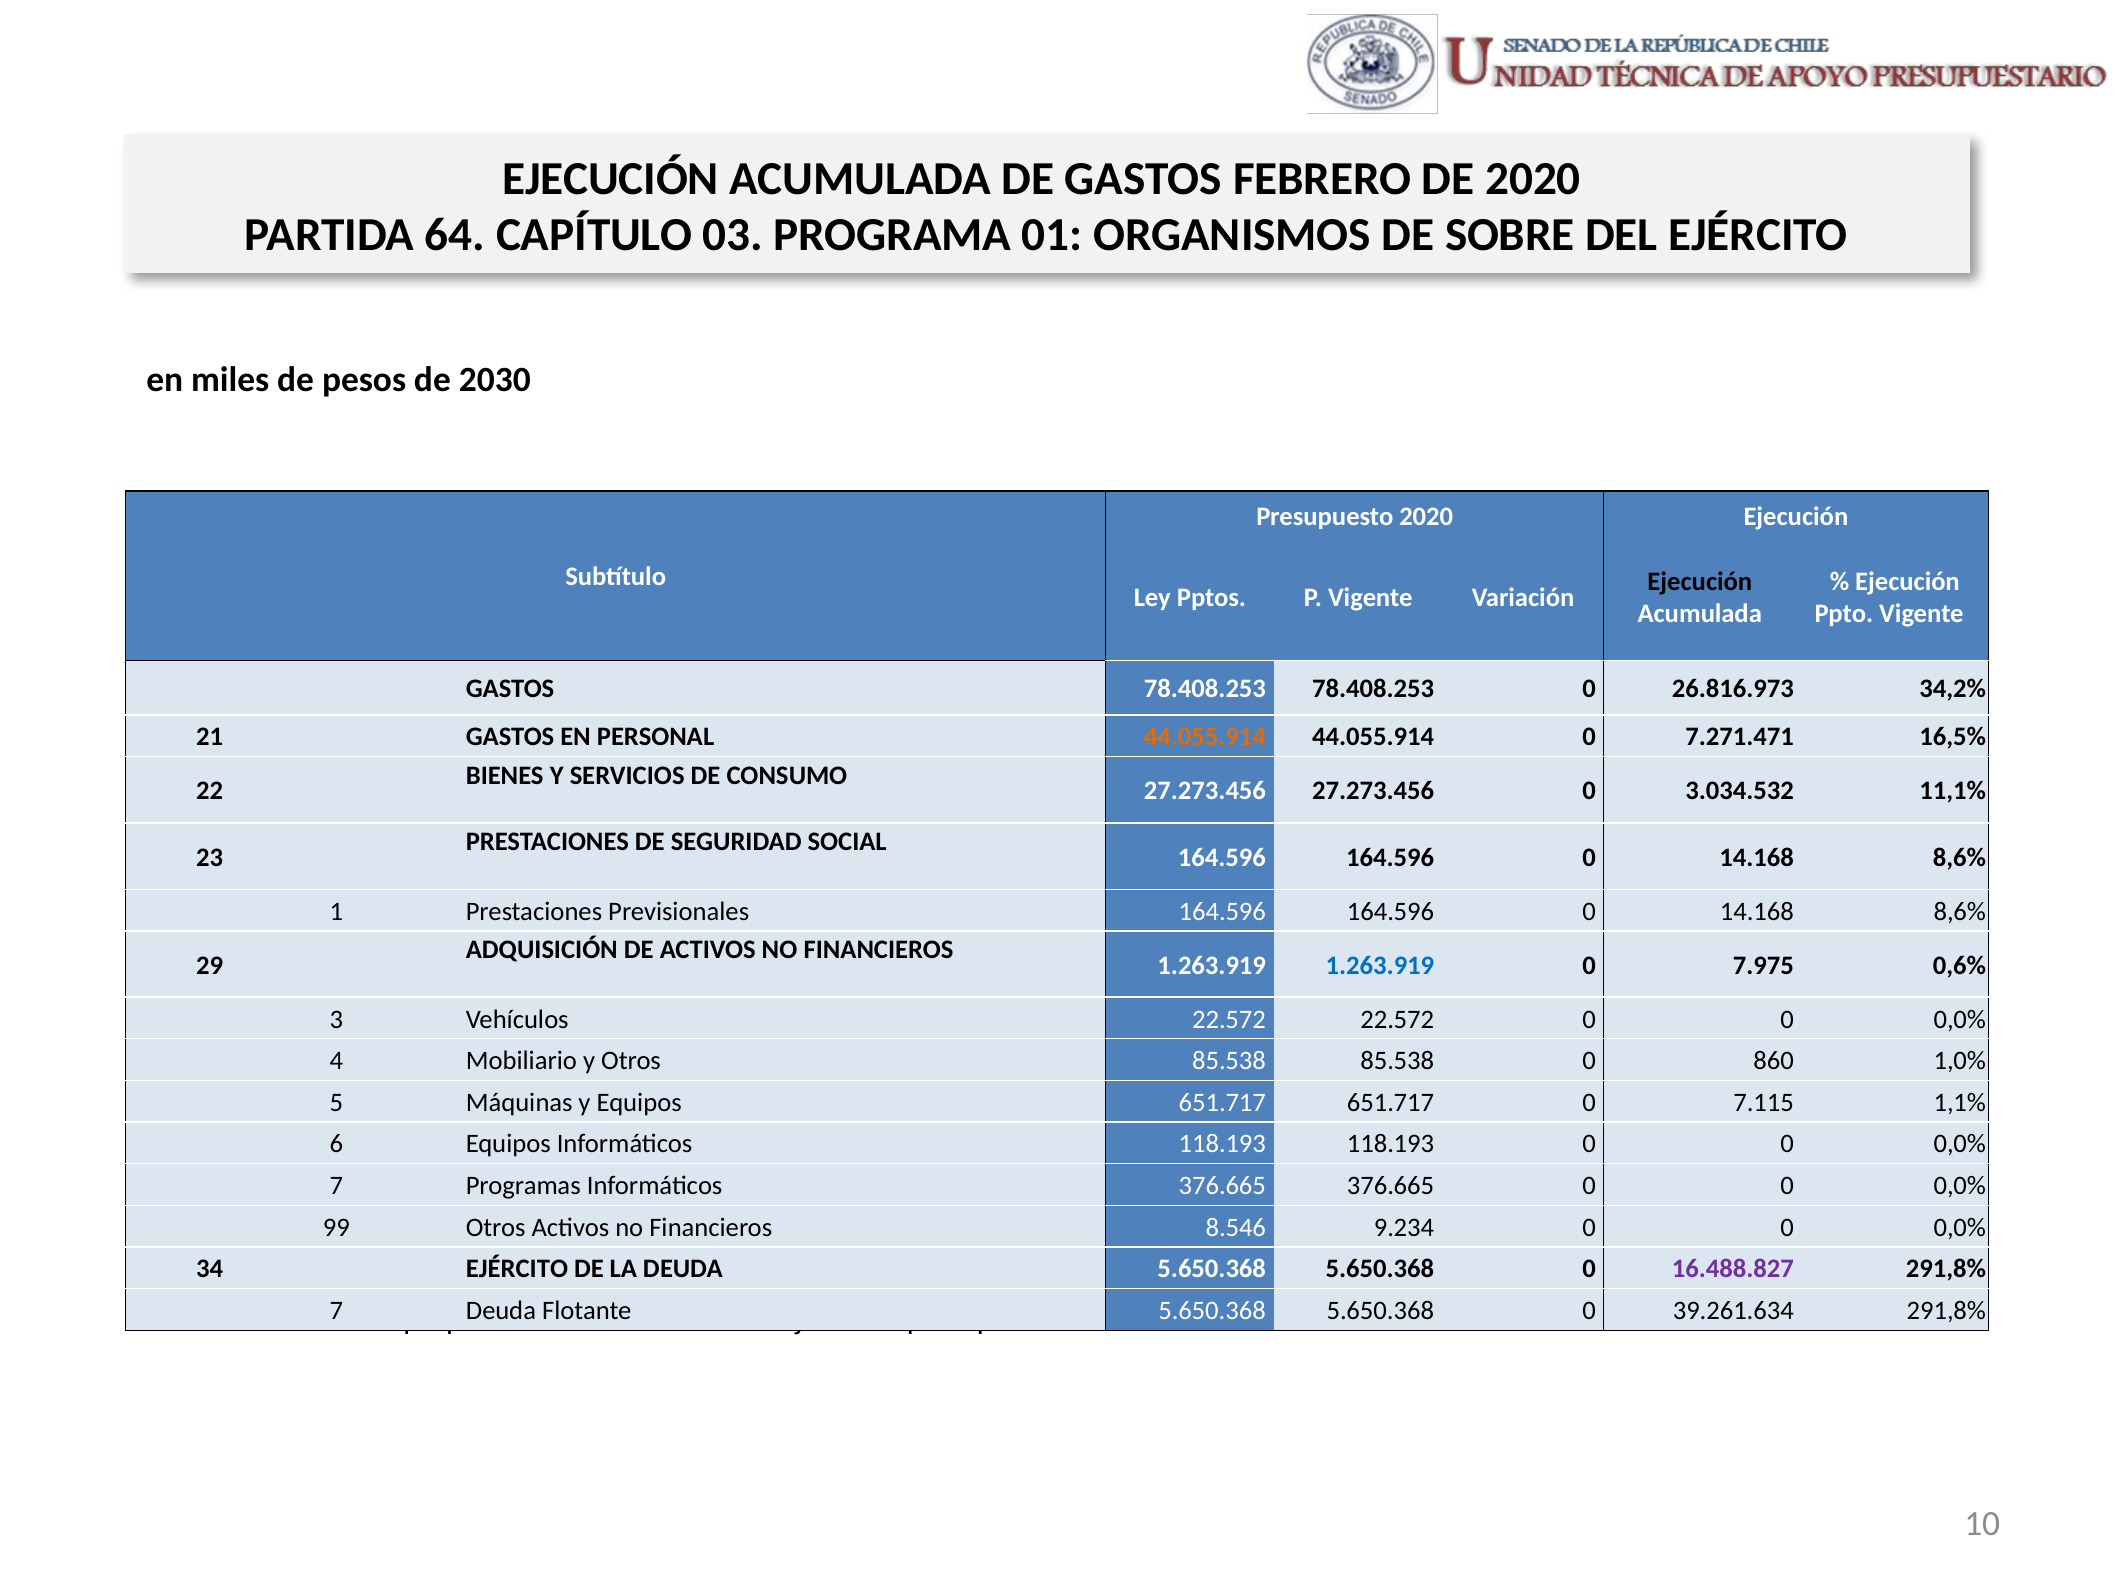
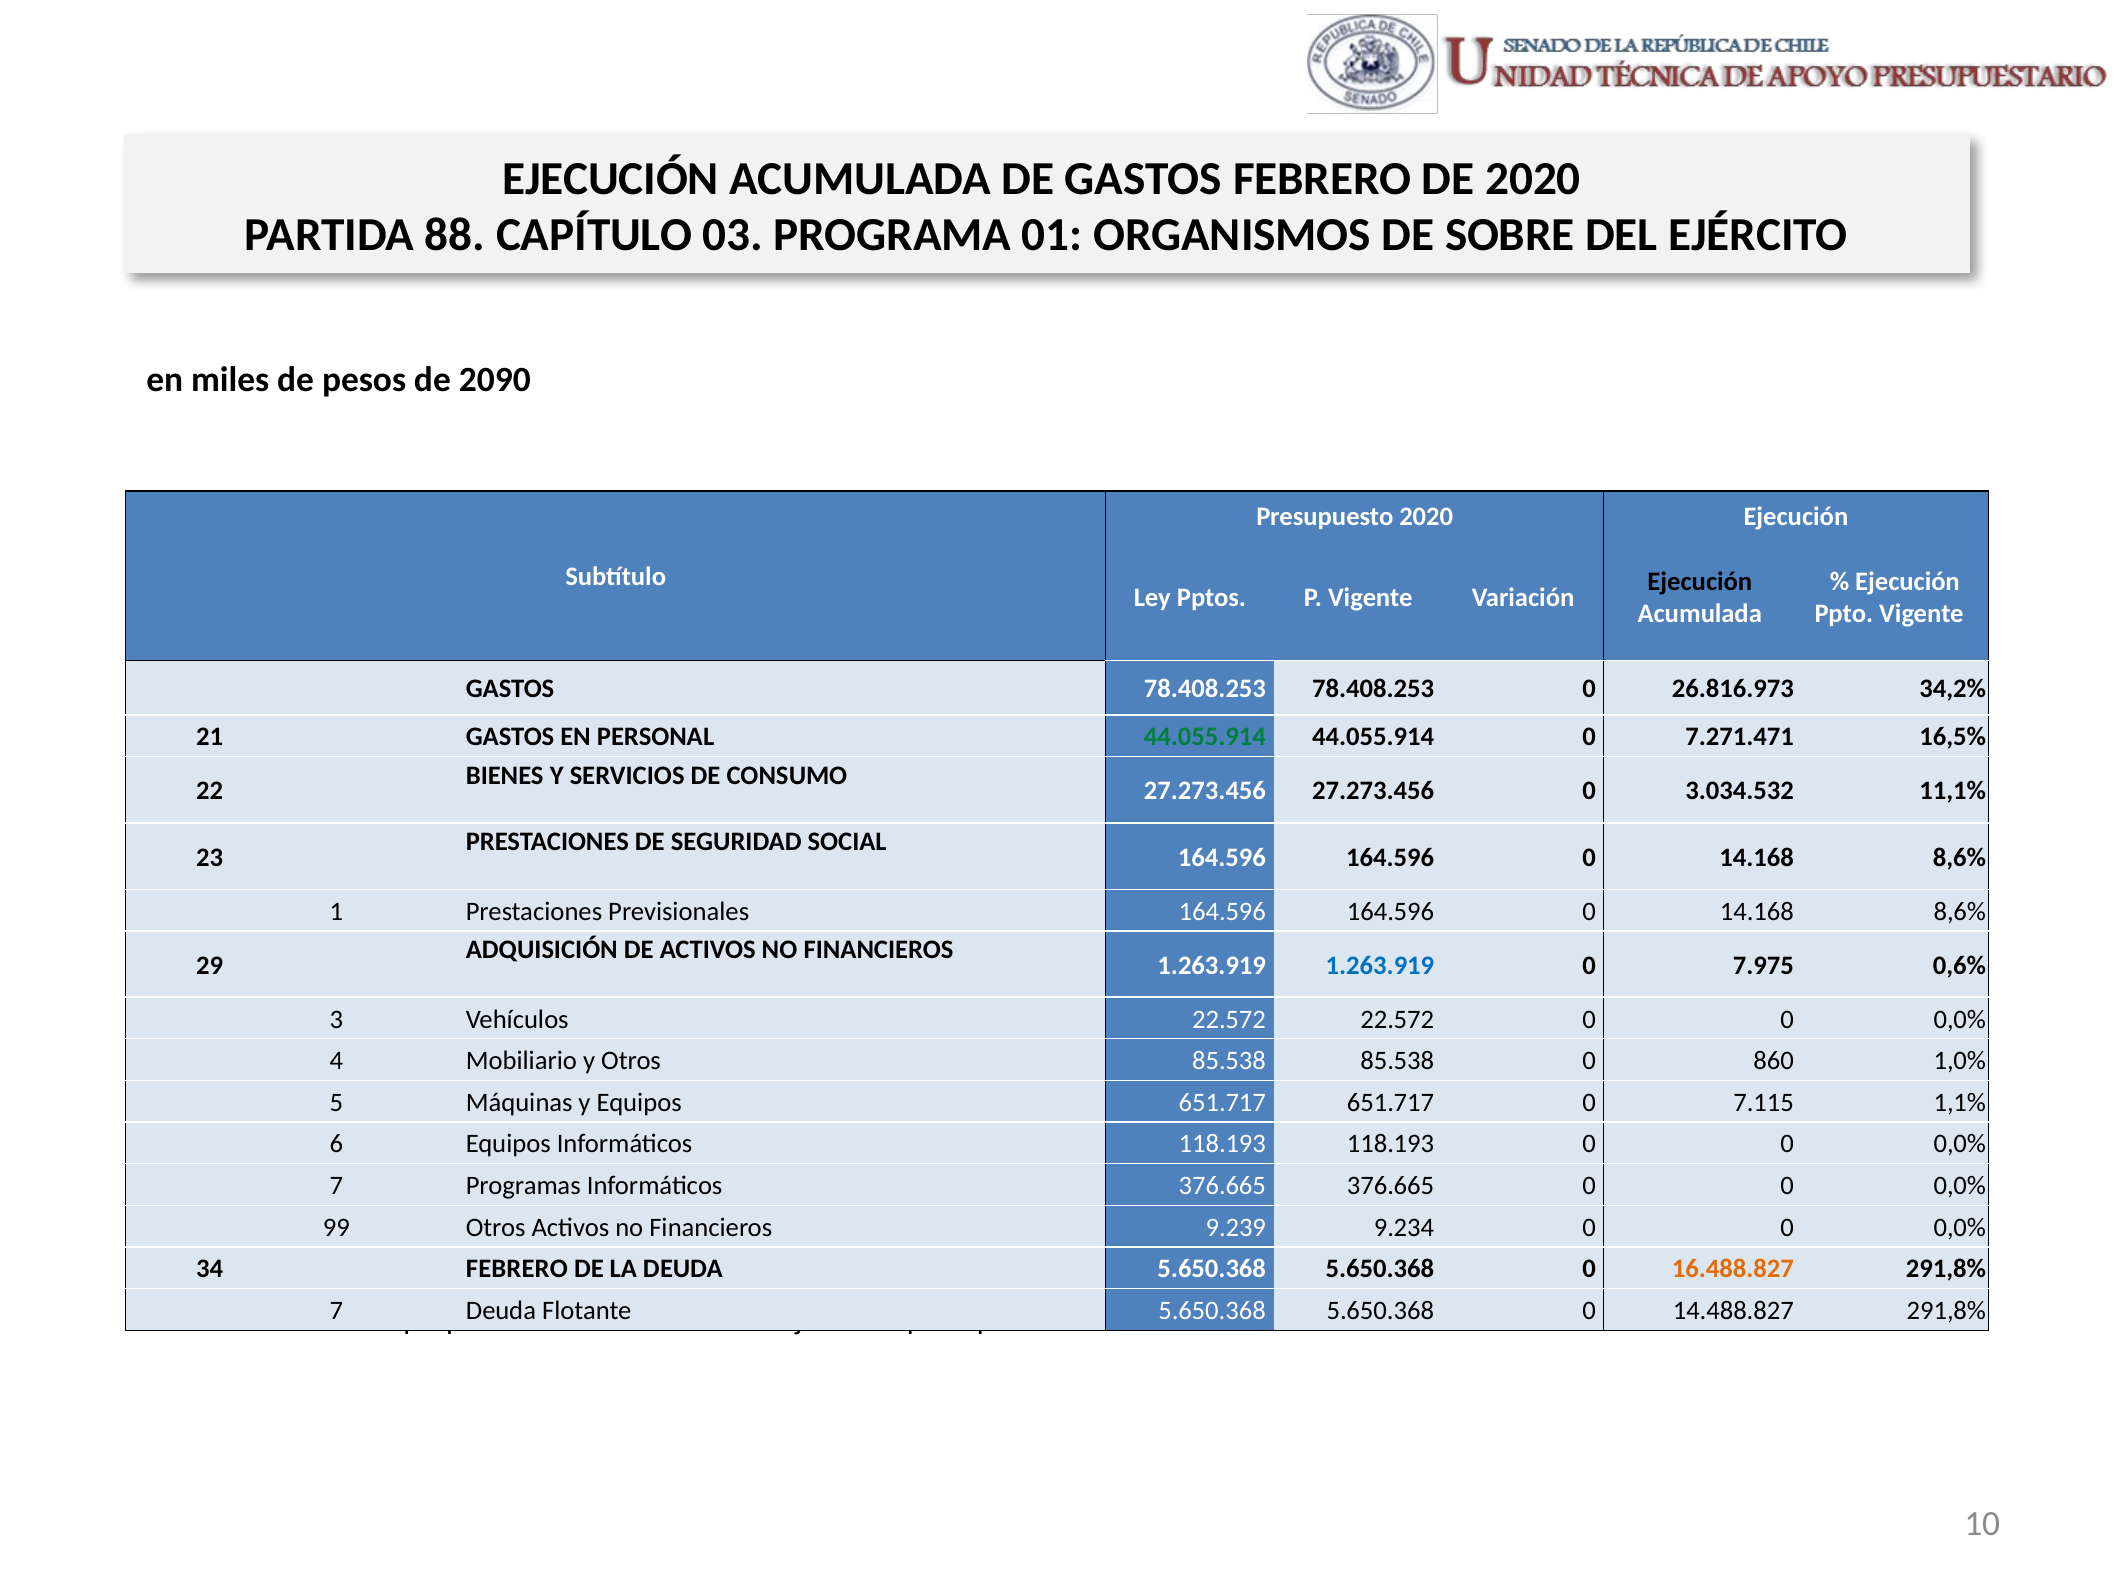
64: 64 -> 88
2030: 2030 -> 2090
44.055.914 at (1205, 737) colour: orange -> green
8.546: 8.546 -> 9.239
34 EJÉRCITO: EJÉRCITO -> FEBRERO
16.488.827 colour: purple -> orange
39.261.634: 39.261.634 -> 14.488.827
